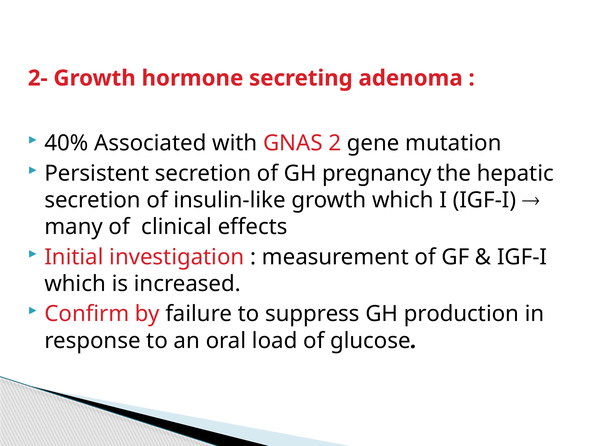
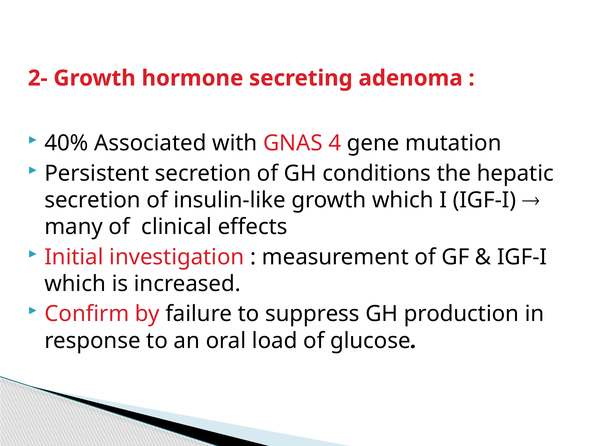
2: 2 -> 4
pregnancy: pregnancy -> conditions
